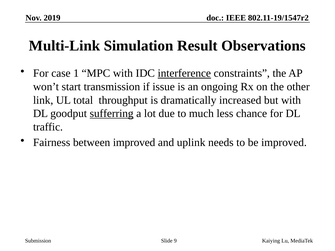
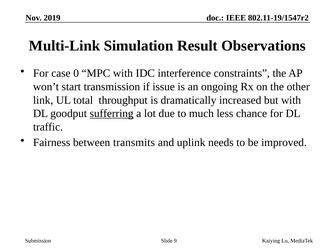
1: 1 -> 0
interference underline: present -> none
between improved: improved -> transmits
